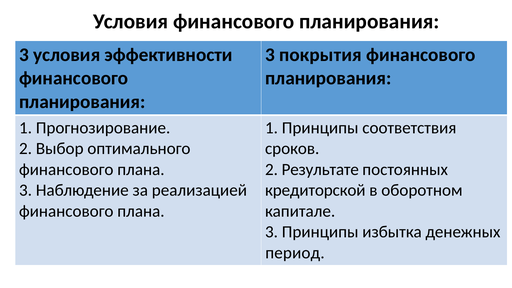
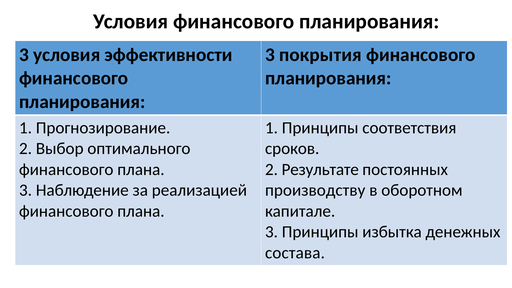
кредиторской: кредиторской -> производству
период: период -> состава
